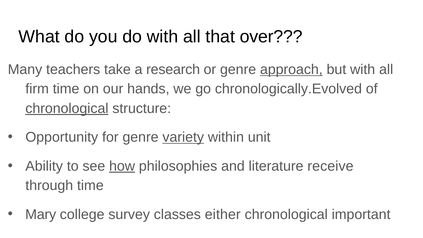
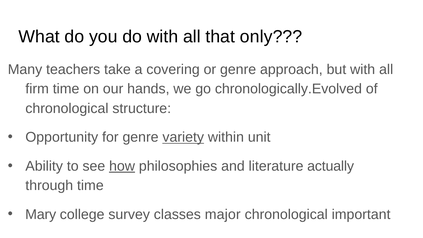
over: over -> only
research: research -> covering
approach underline: present -> none
chronological at (67, 108) underline: present -> none
receive: receive -> actually
either: either -> major
